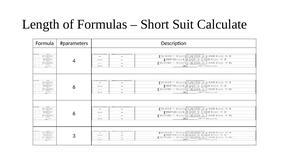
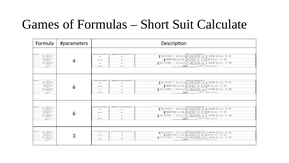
Length: Length -> Games
